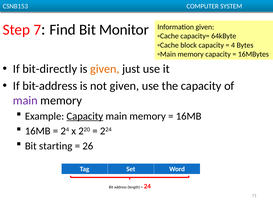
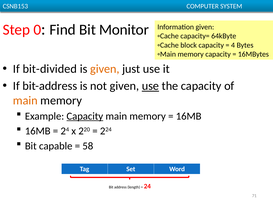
7: 7 -> 0
bit-directly: bit-directly -> bit-divided
use at (150, 86) underline: none -> present
main at (25, 100) colour: purple -> orange
starting: starting -> capable
26: 26 -> 58
